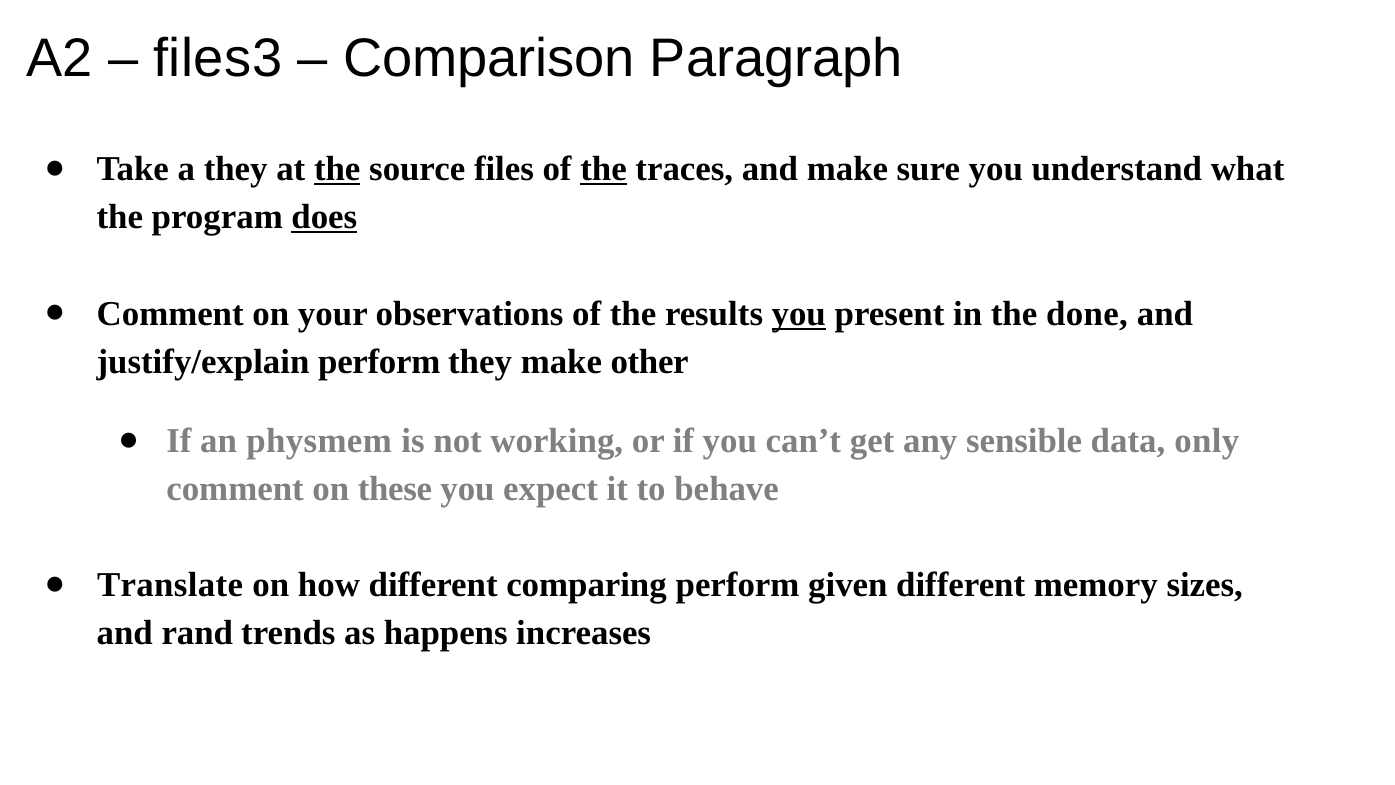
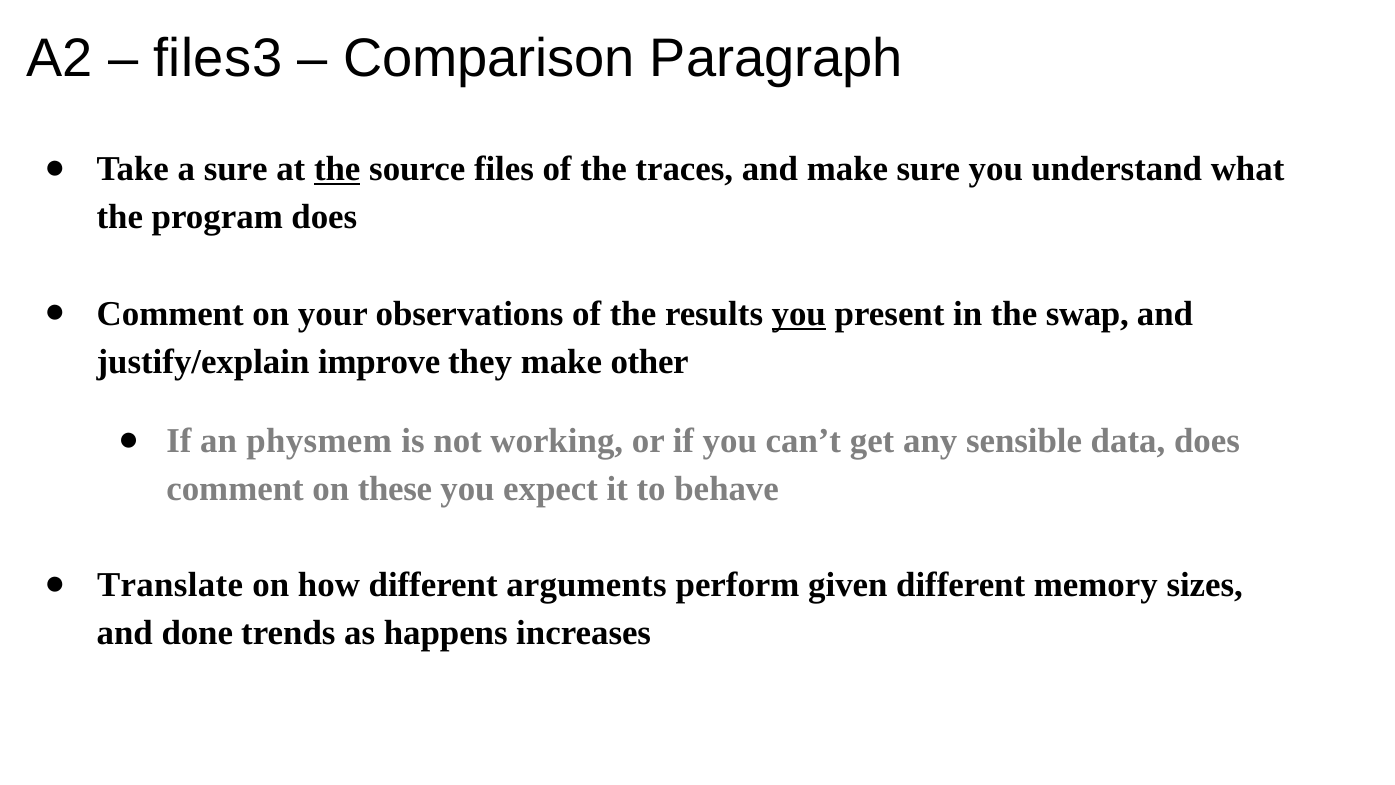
a they: they -> sure
the at (604, 169) underline: present -> none
does at (324, 217) underline: present -> none
done: done -> swap
justify/explain perform: perform -> improve
data only: only -> does
comparing: comparing -> arguments
rand: rand -> done
